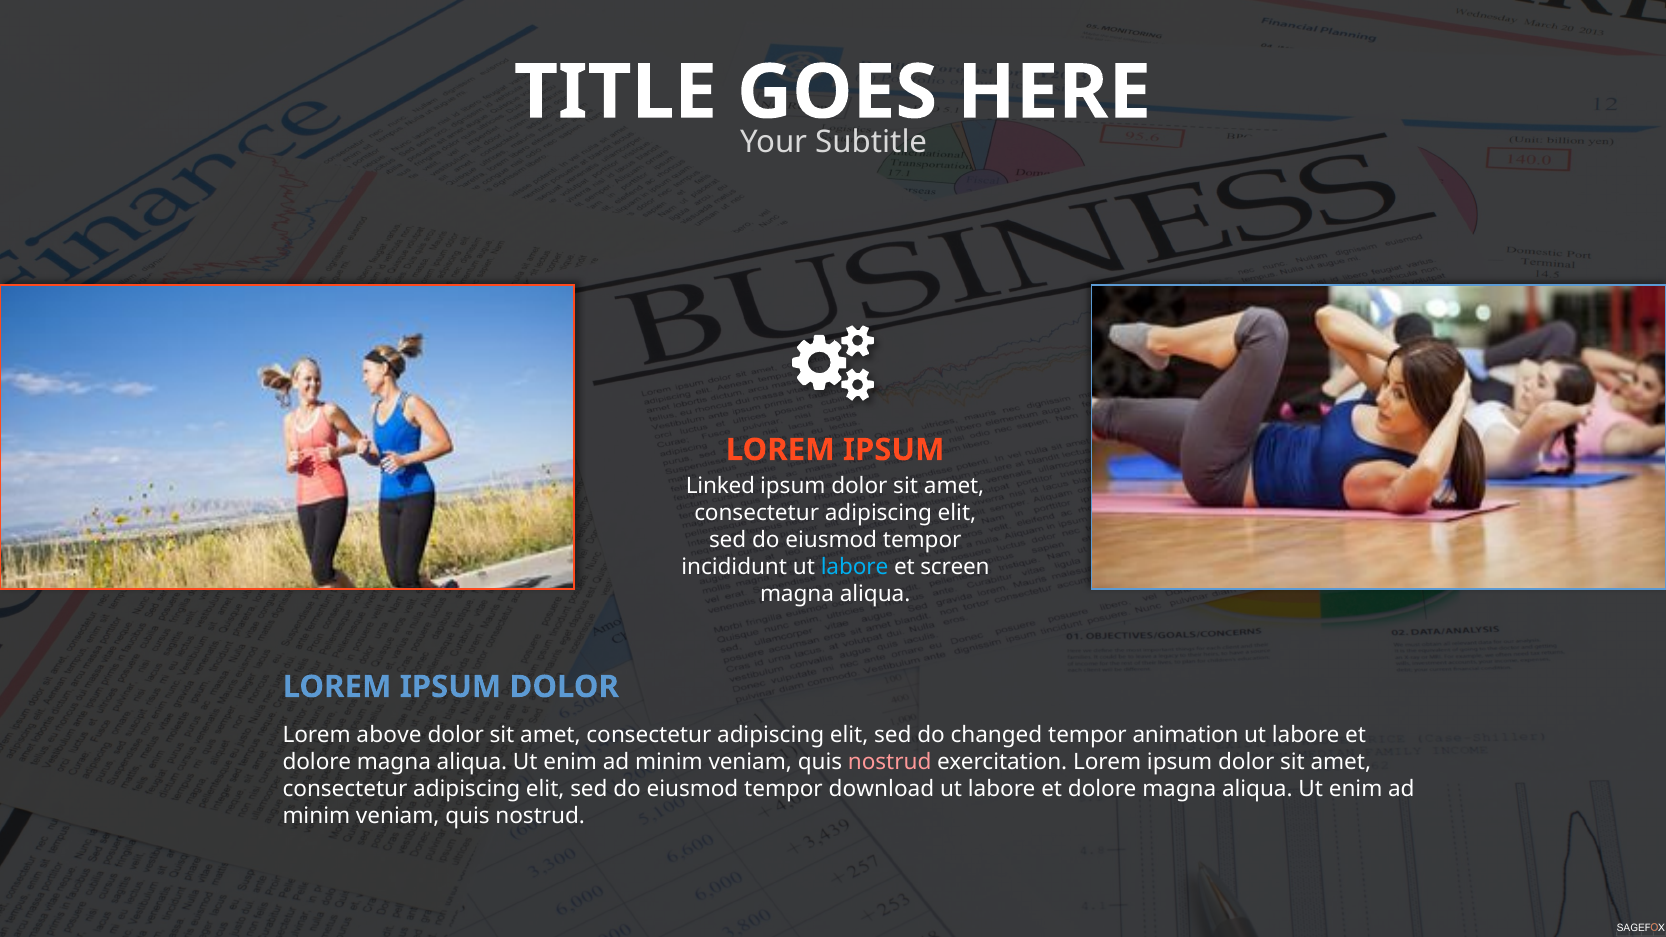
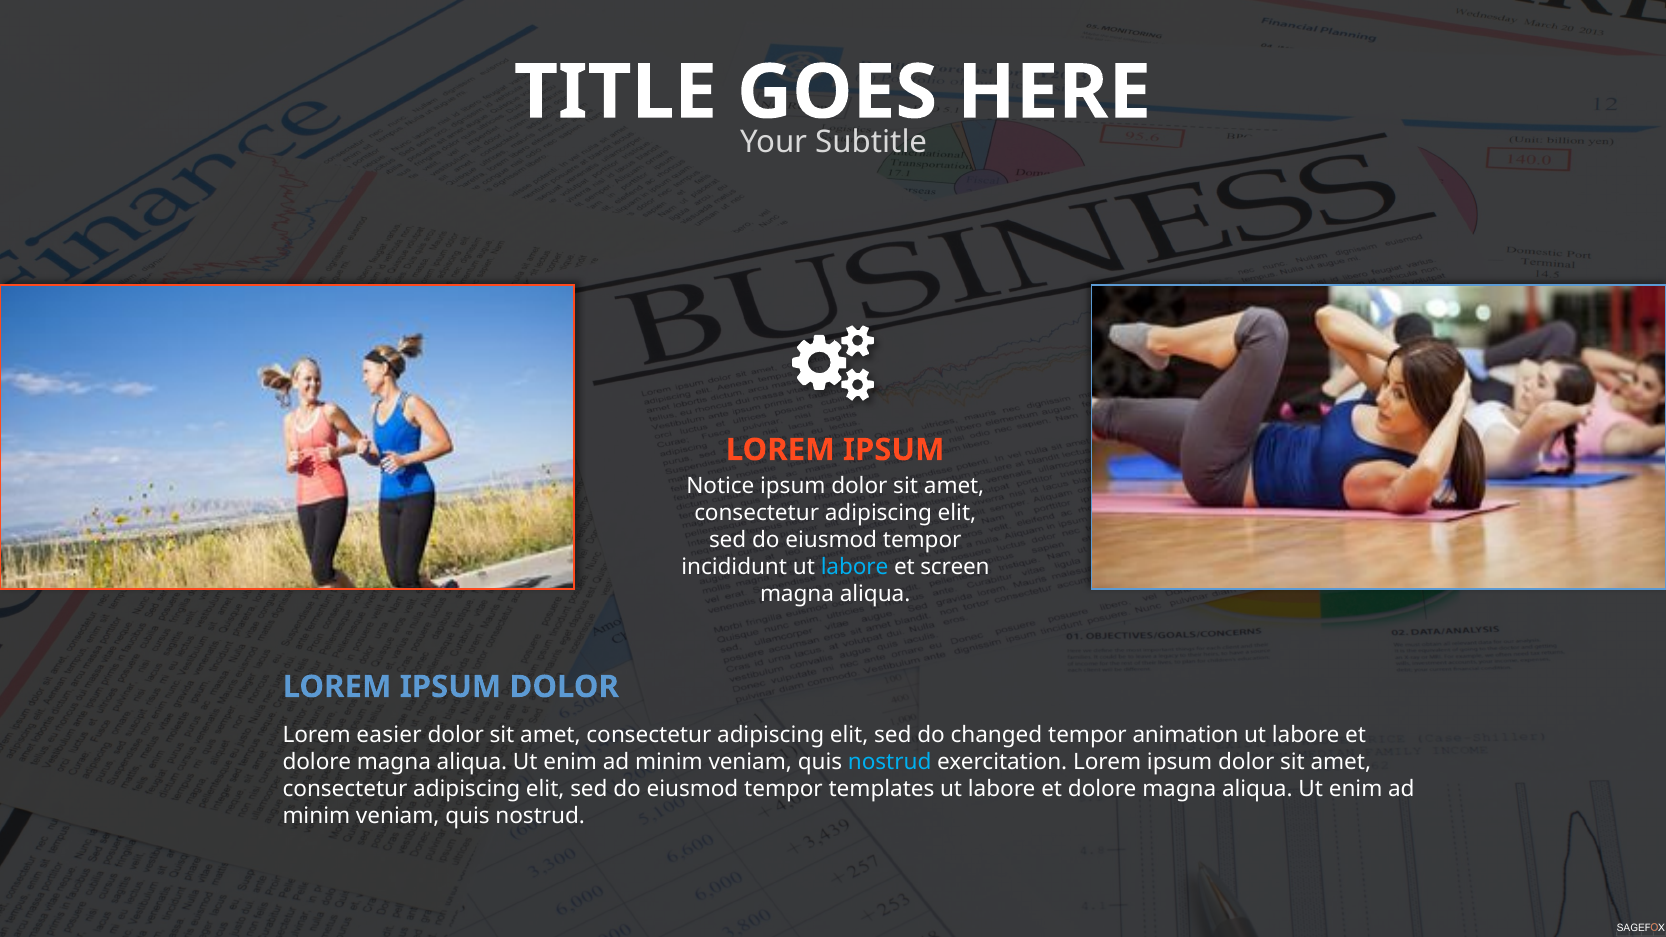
Linked: Linked -> Notice
above: above -> easier
nostrud at (890, 762) colour: pink -> light blue
download: download -> templates
